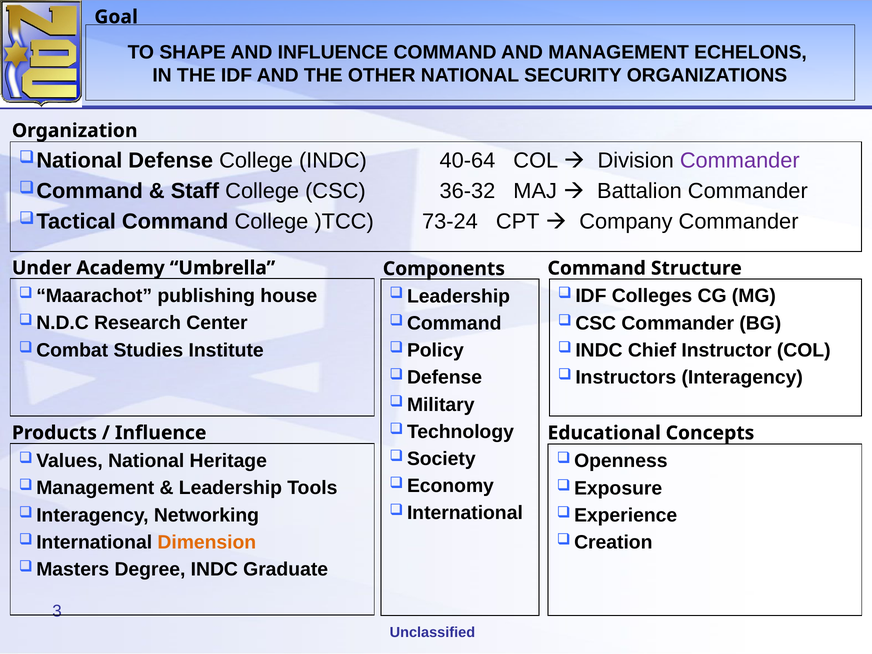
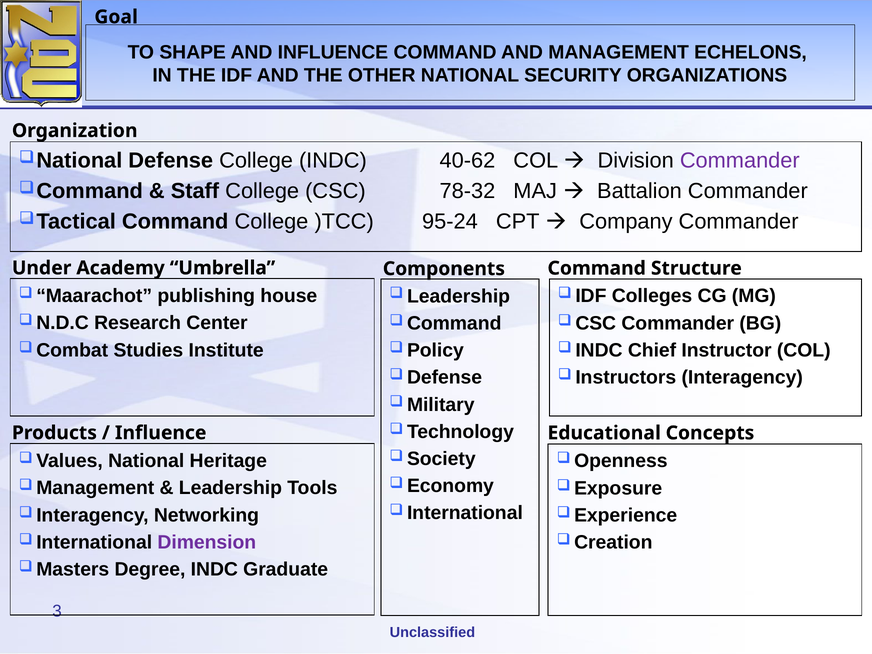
40-64: 40-64 -> 40-62
36-32: 36-32 -> 78-32
73-24: 73-24 -> 95-24
Dimension colour: orange -> purple
